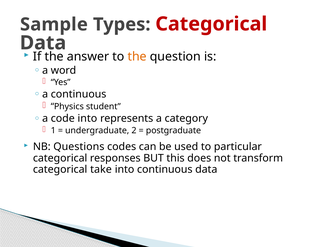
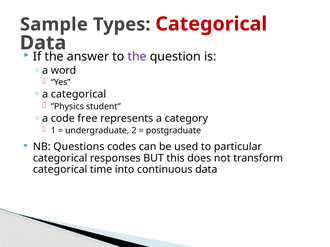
the at (137, 57) colour: orange -> purple
a continuous: continuous -> categorical
code into: into -> free
take: take -> time
